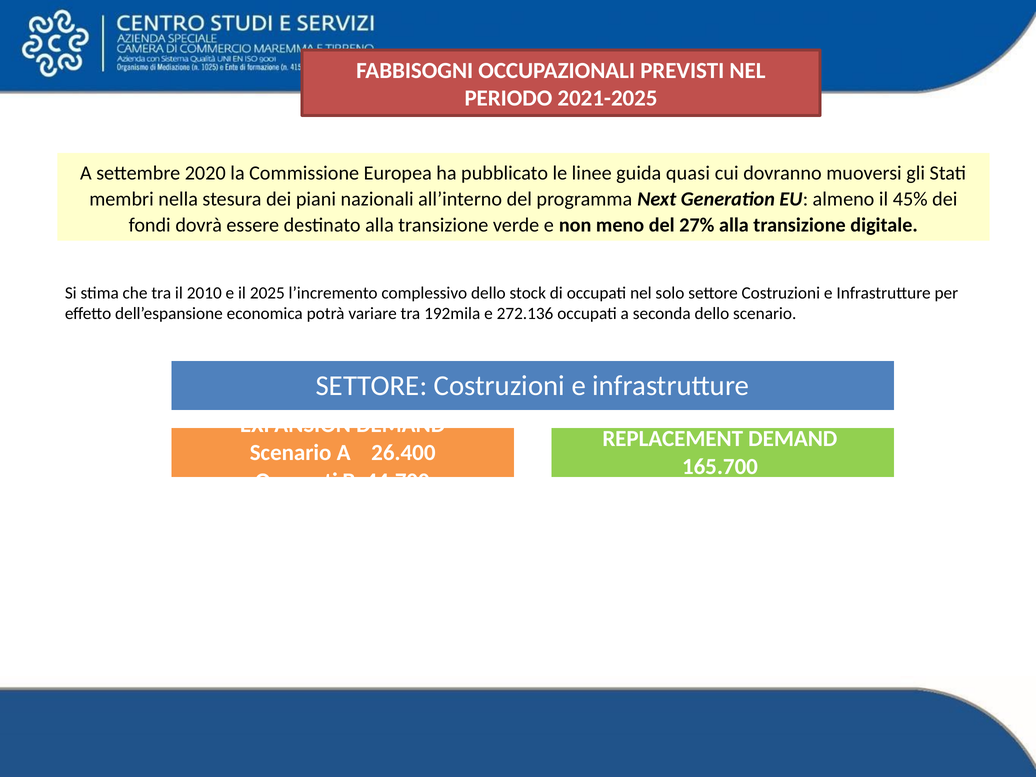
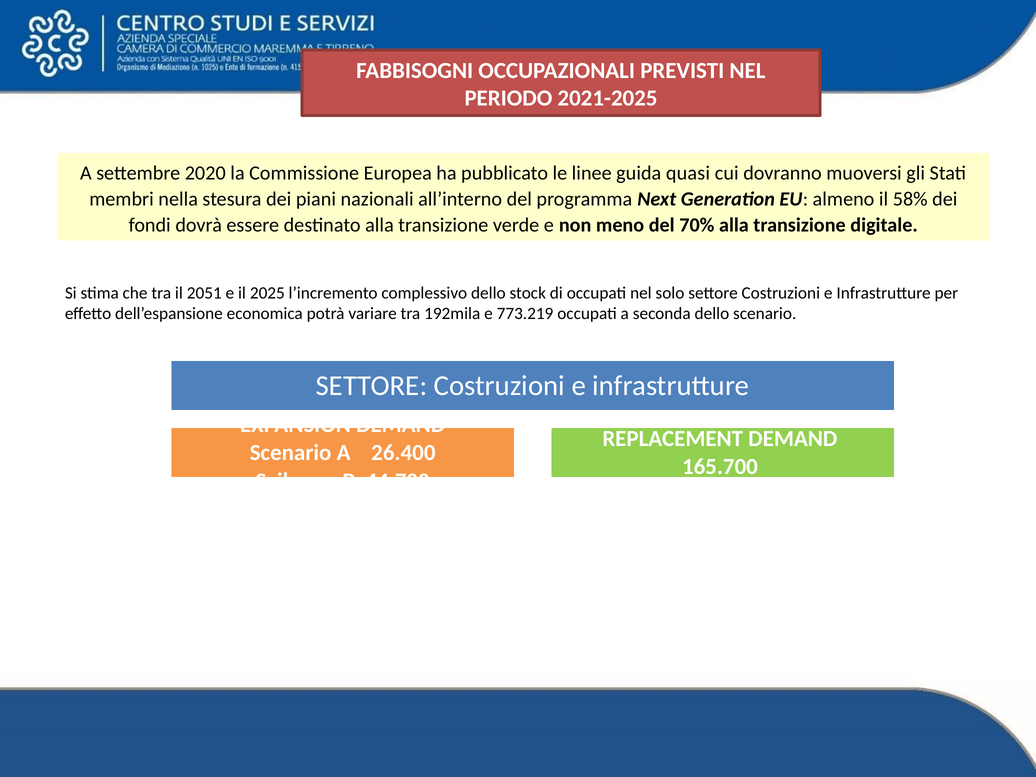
45%: 45% -> 58%
27%: 27% -> 70%
2010: 2010 -> 2051
272.136: 272.136 -> 773.219
Occupati at (296, 481): Occupati -> Sviluppo
